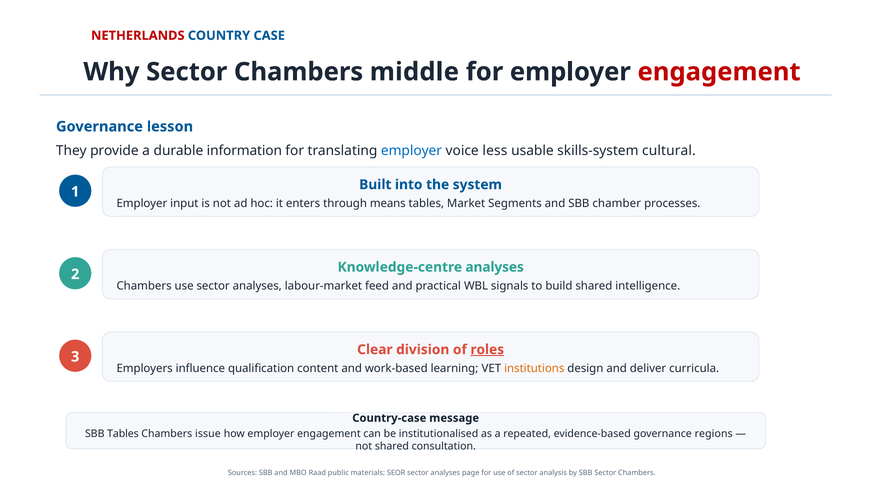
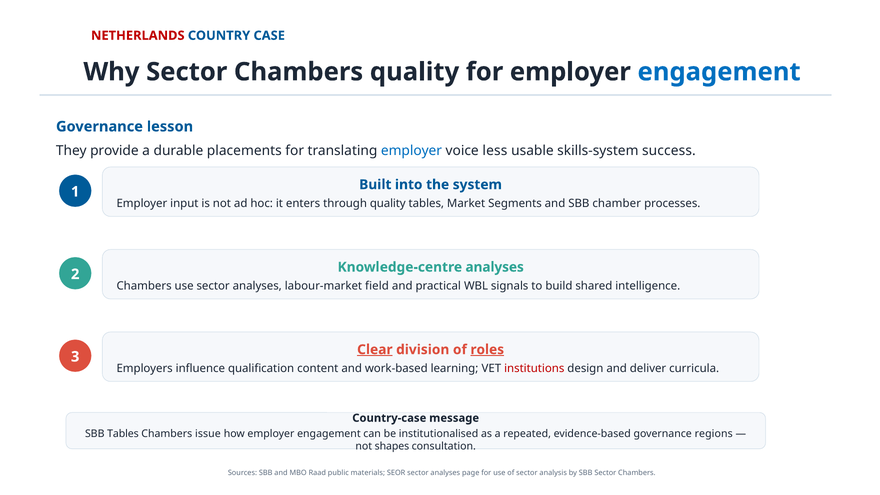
Chambers middle: middle -> quality
engagement at (719, 72) colour: red -> blue
information: information -> placements
cultural: cultural -> success
through means: means -> quality
feed: feed -> field
Clear underline: none -> present
institutions colour: orange -> red
not shared: shared -> shapes
